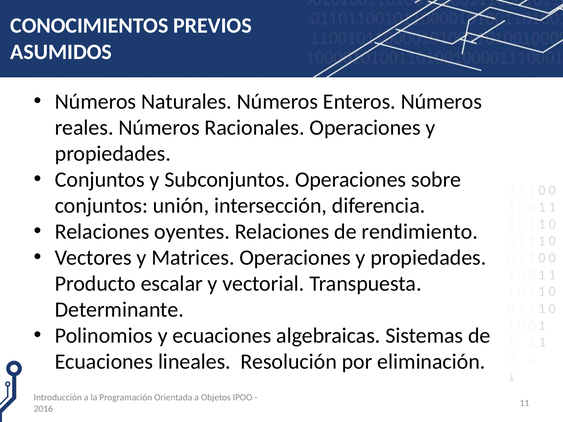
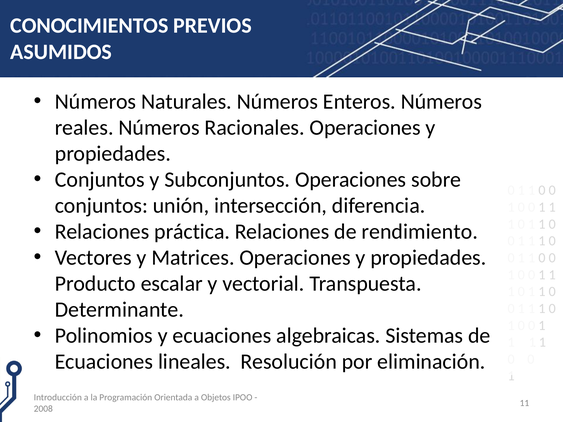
oyentes: oyentes -> práctica
2016: 2016 -> 2008
